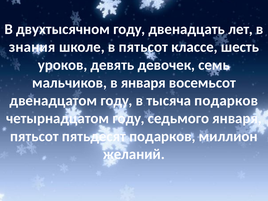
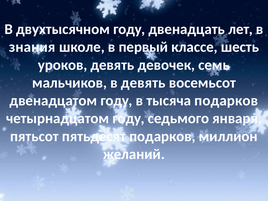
в пятьсот: пятьсот -> первый
в января: января -> девять
